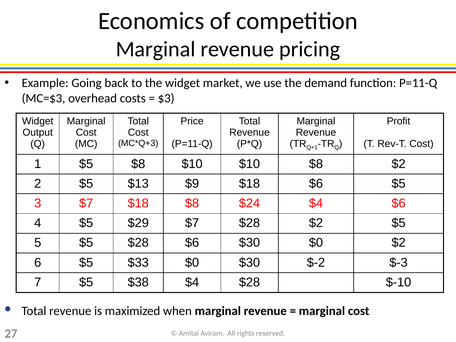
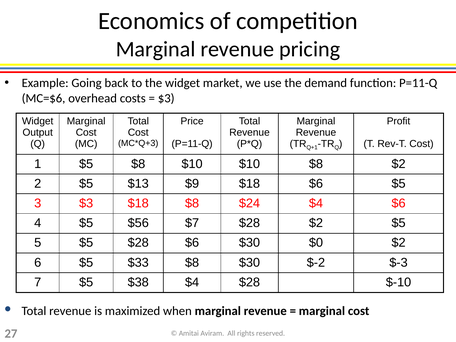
MC=$3: MC=$3 -> MC=$6
3 $7: $7 -> $3
$29: $29 -> $56
$33 $0: $0 -> $8
